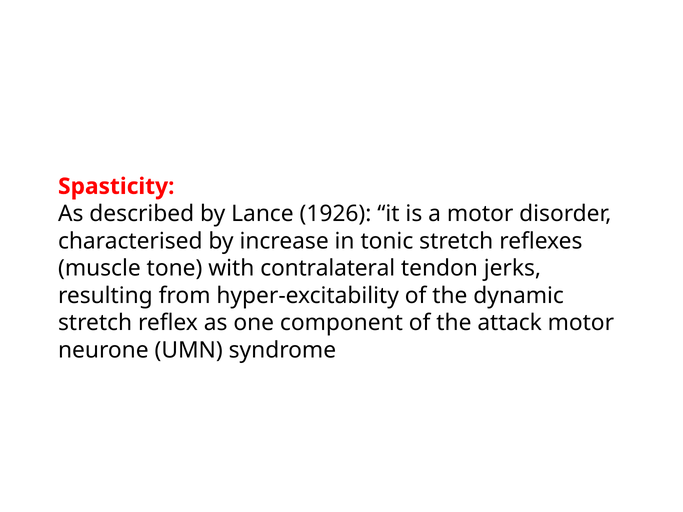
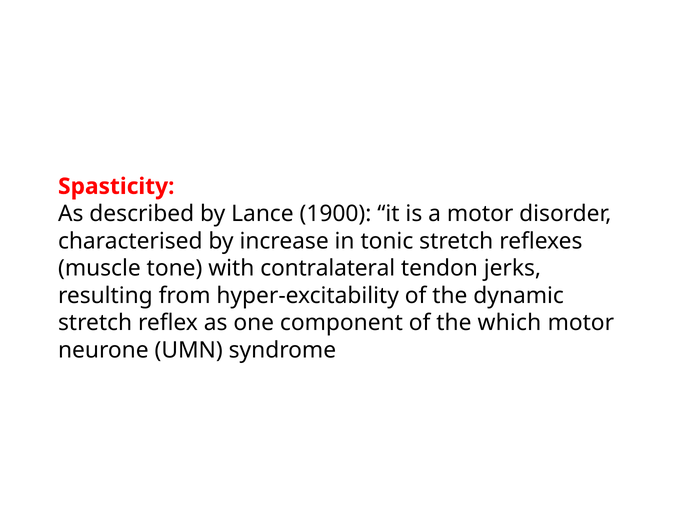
1926: 1926 -> 1900
attack: attack -> which
